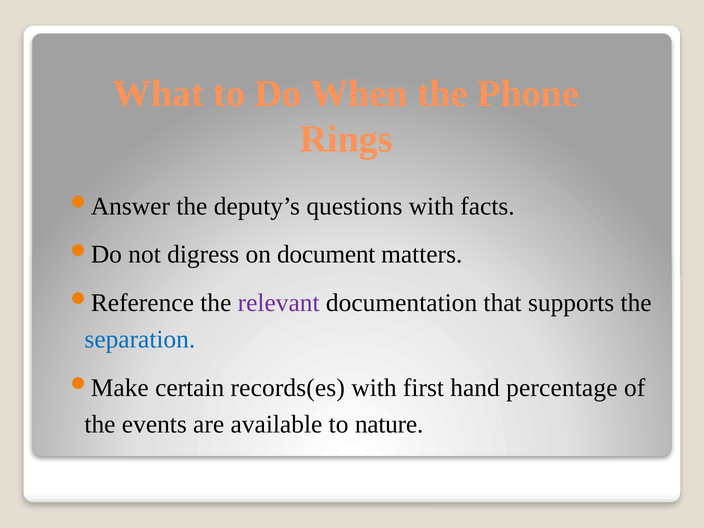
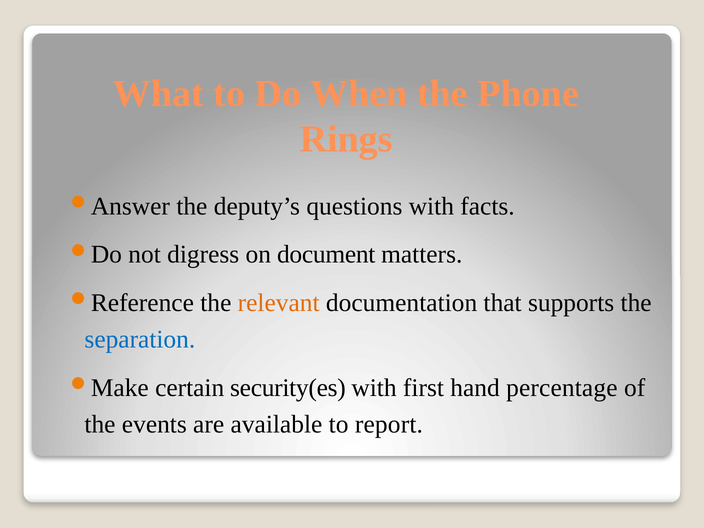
relevant colour: purple -> orange
records(es: records(es -> security(es
nature: nature -> report
